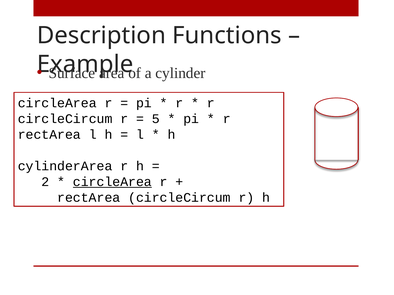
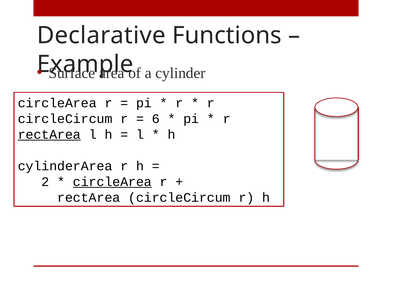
Description: Description -> Declarative
5: 5 -> 6
rectArea at (49, 135) underline: none -> present
